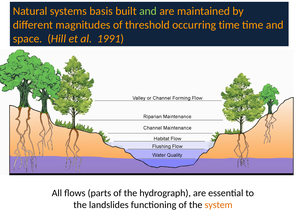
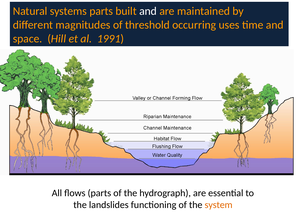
systems basis: basis -> parts
and at (148, 11) colour: light green -> white
occurring time: time -> uses
